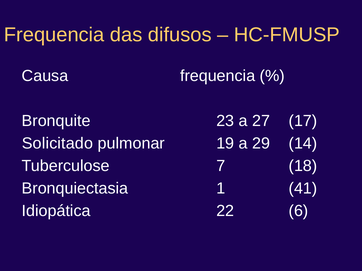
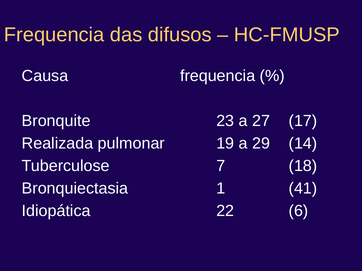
Solicitado: Solicitado -> Realizada
